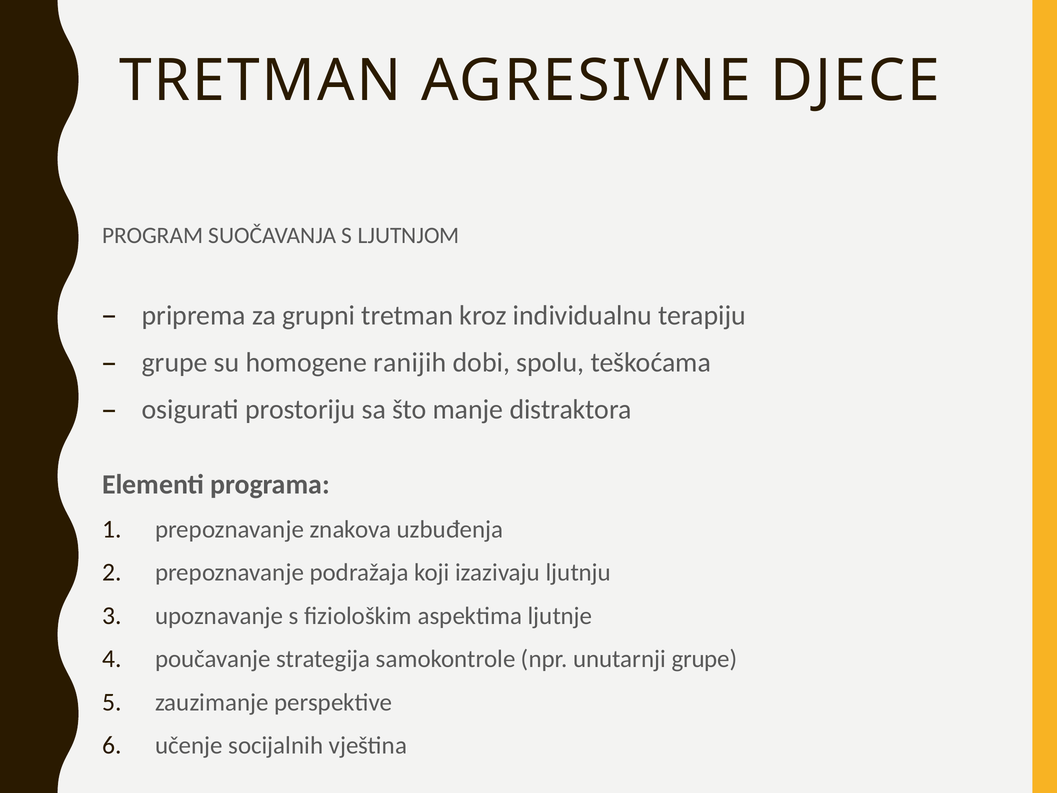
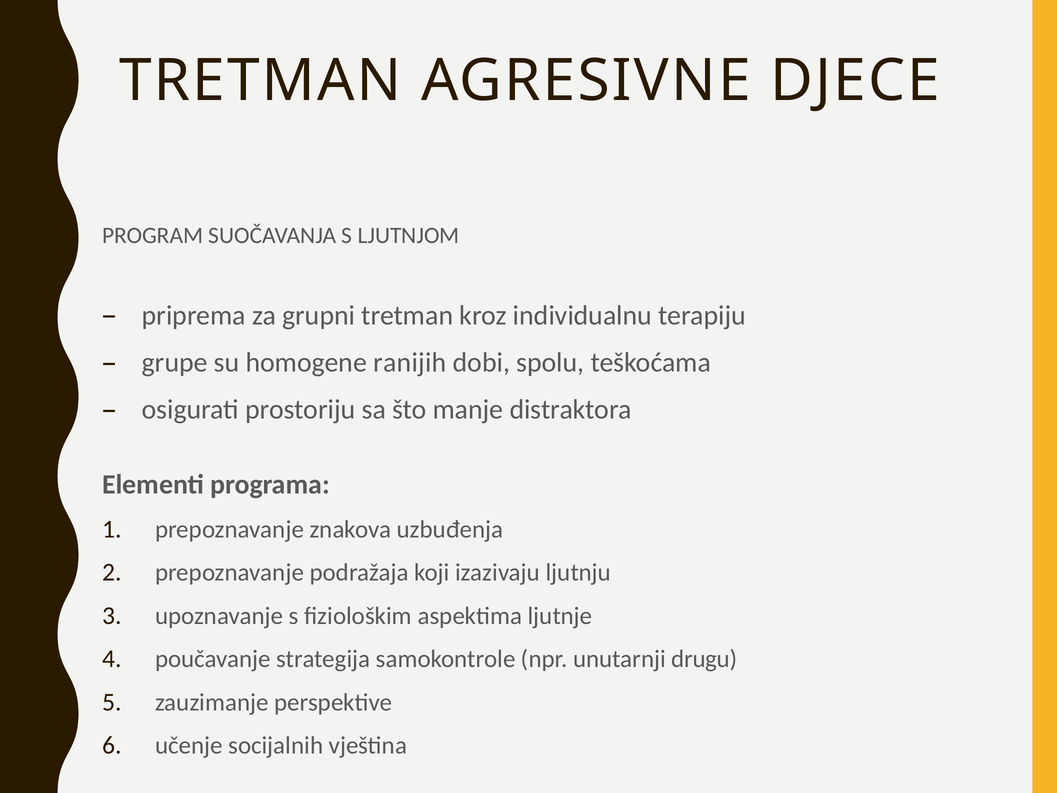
unutarnji grupe: grupe -> drugu
